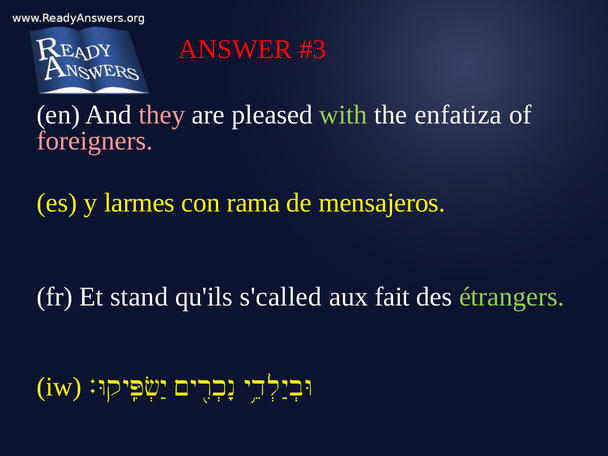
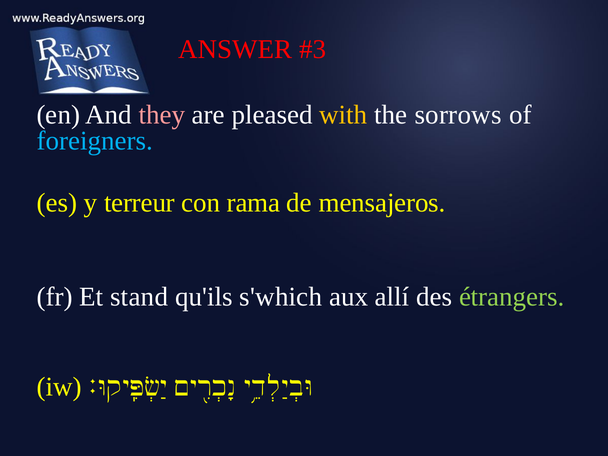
with colour: light green -> yellow
enfatiza: enfatiza -> sorrows
foreigners colour: pink -> light blue
larmes: larmes -> terreur
s'called: s'called -> s'which
fait: fait -> allí
